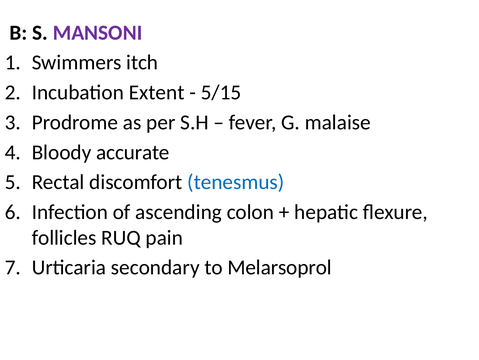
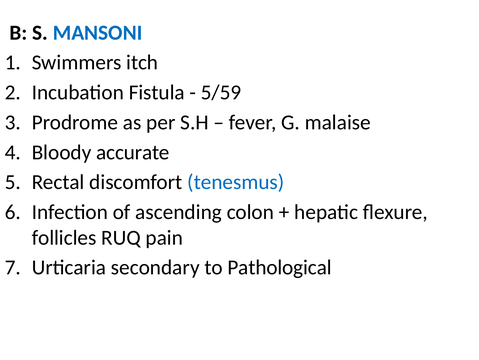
MANSONI colour: purple -> blue
Extent: Extent -> Fistula
5/15: 5/15 -> 5/59
Melarsoprol: Melarsoprol -> Pathological
